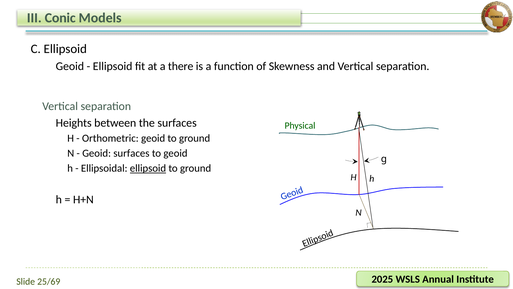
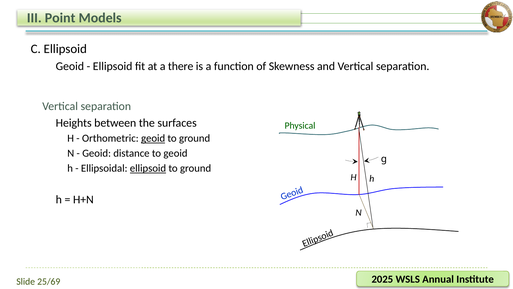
Conic: Conic -> Point
geoid at (153, 138) underline: none -> present
Geoid surfaces: surfaces -> distance
